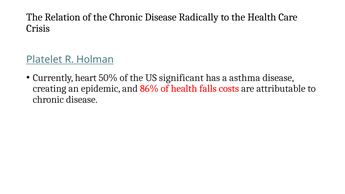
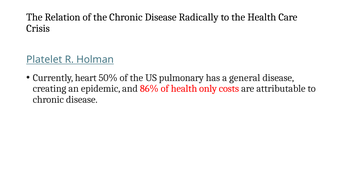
significant: significant -> pulmonary
asthma: asthma -> general
falls: falls -> only
